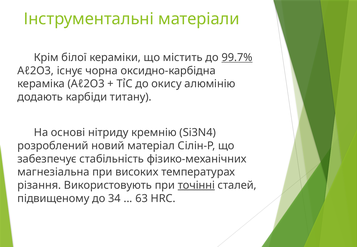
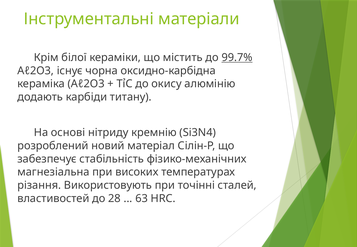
точінні underline: present -> none
підвищеному: підвищеному -> властивостей
34: 34 -> 28
